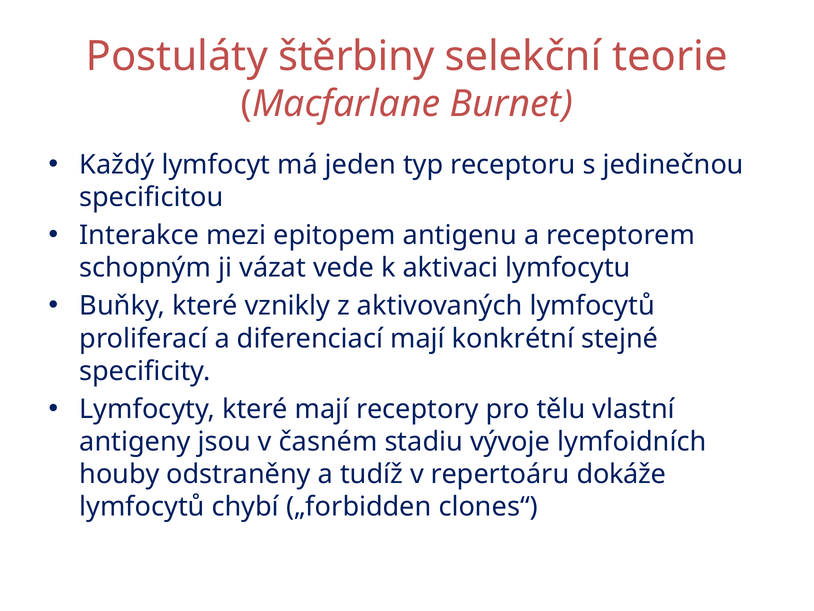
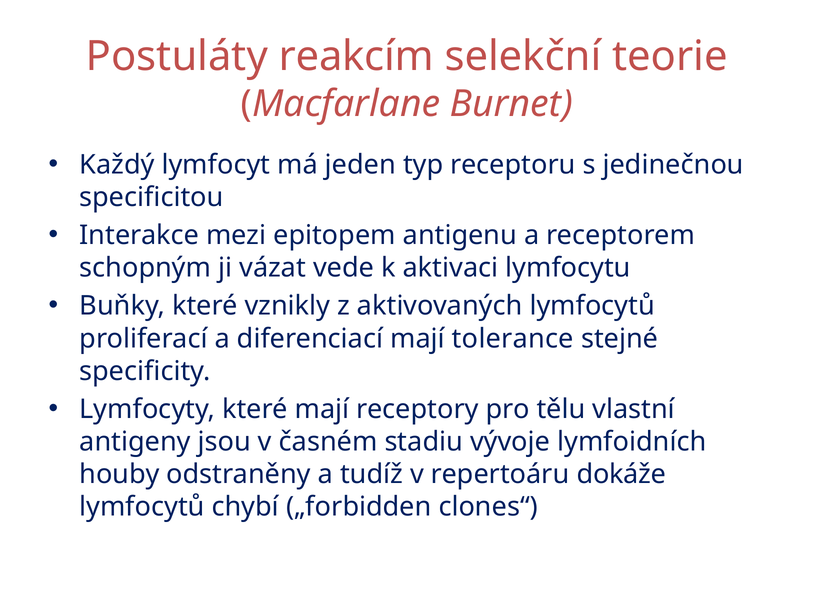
štěrbiny: štěrbiny -> reakcím
konkrétní: konkrétní -> tolerance
